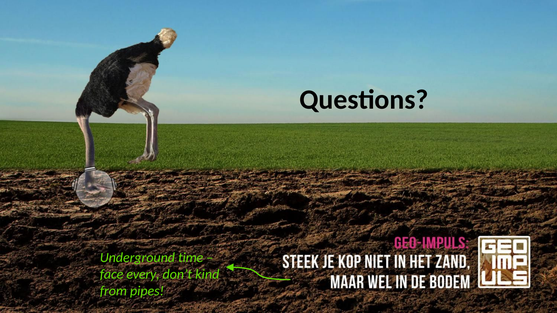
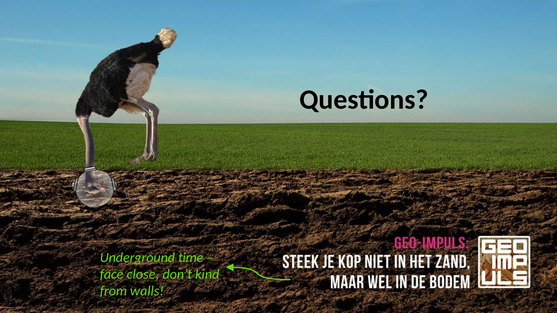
every: every -> close
pipes: pipes -> walls
